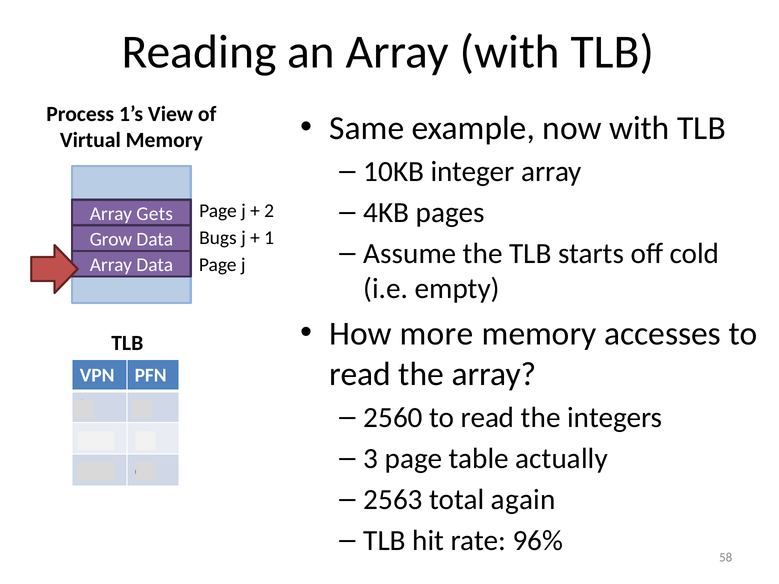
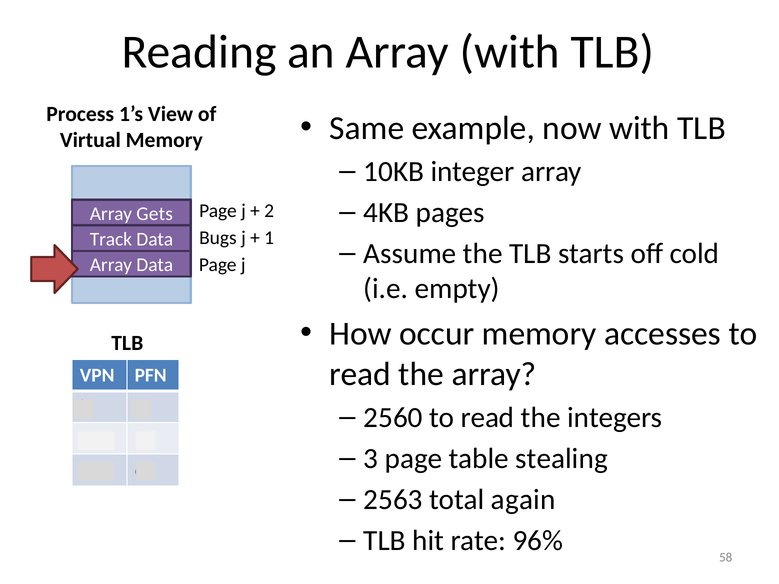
Grow: Grow -> Track
more: more -> occur
actually: actually -> stealing
